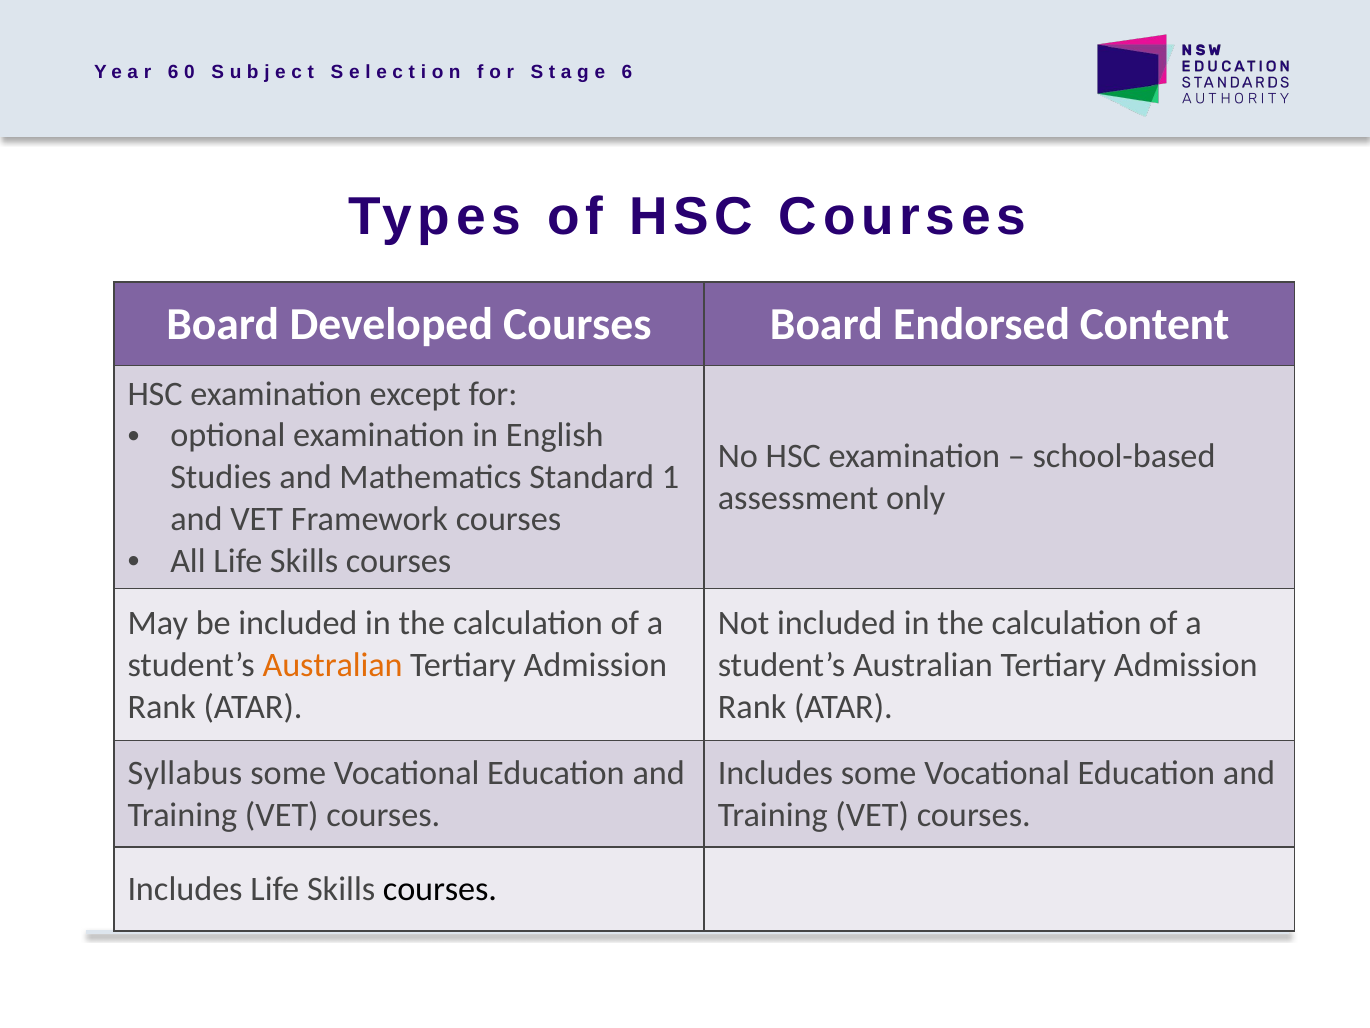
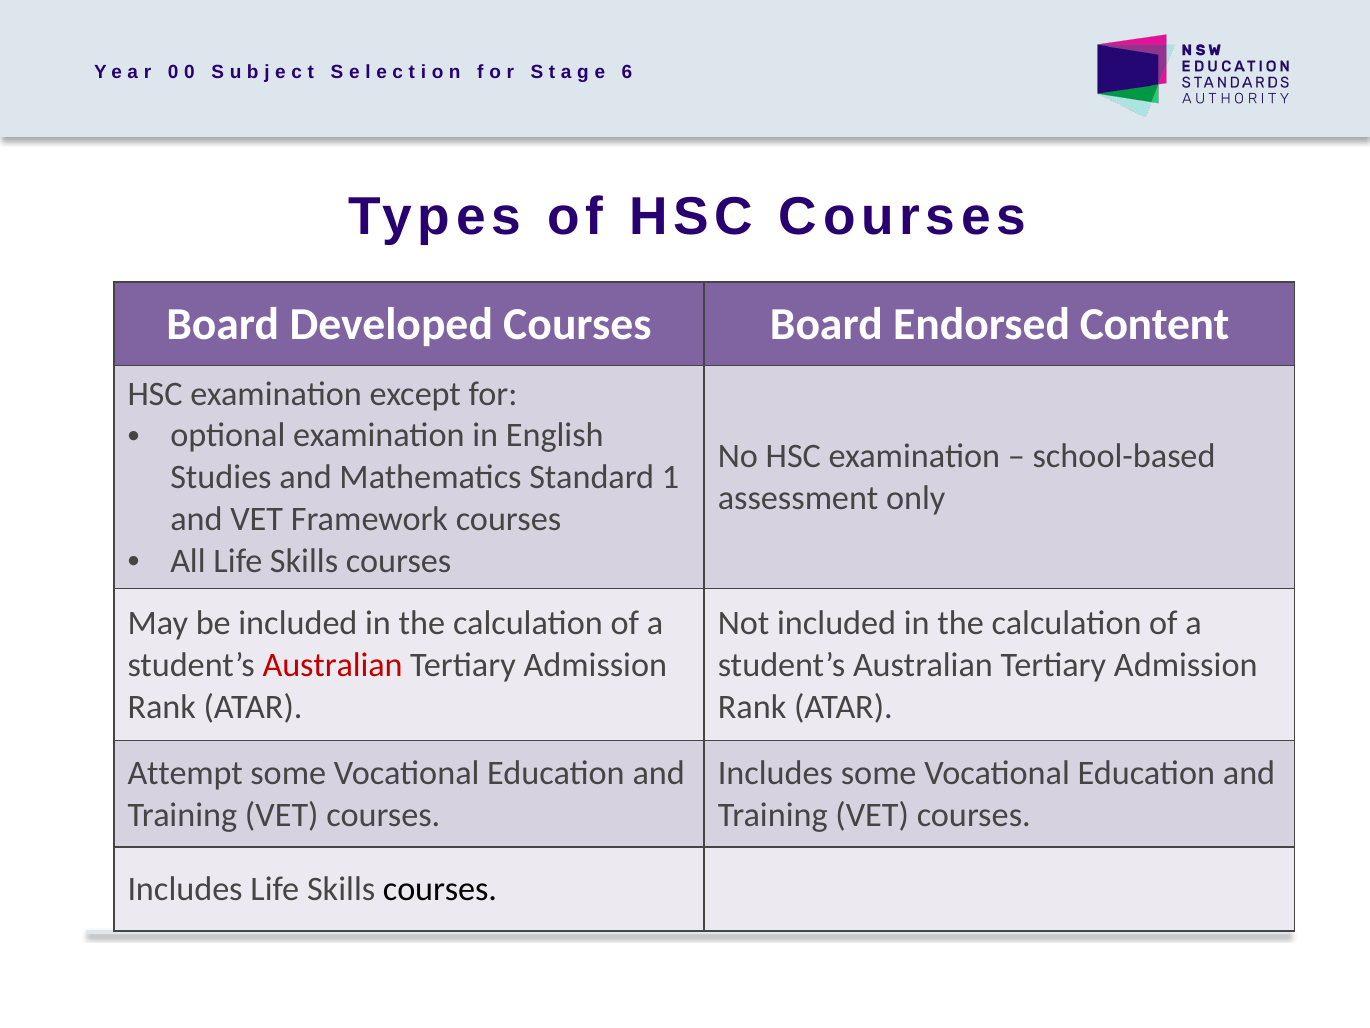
6 at (173, 72): 6 -> 0
Australian at (333, 665) colour: orange -> red
Syllabus: Syllabus -> Attempt
